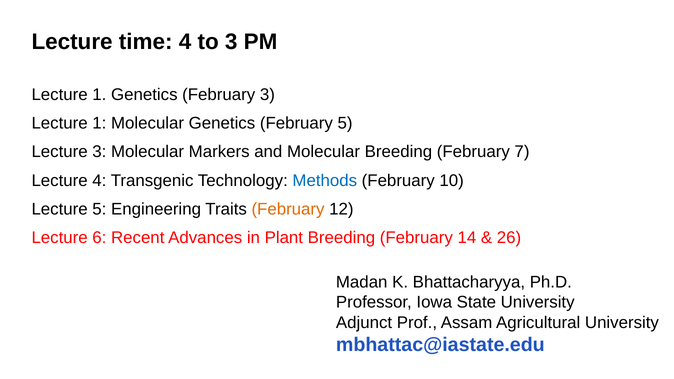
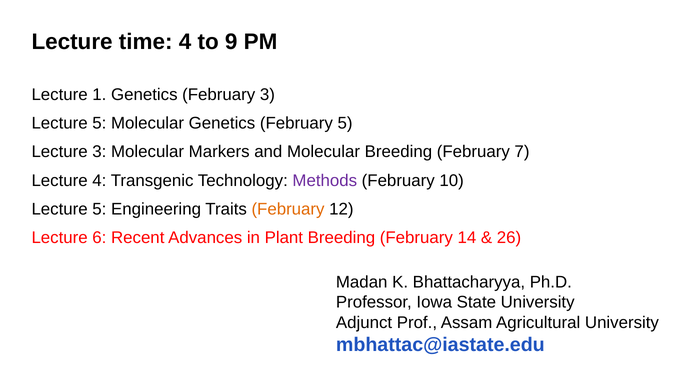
to 3: 3 -> 9
1 at (99, 123): 1 -> 5
Methods colour: blue -> purple
